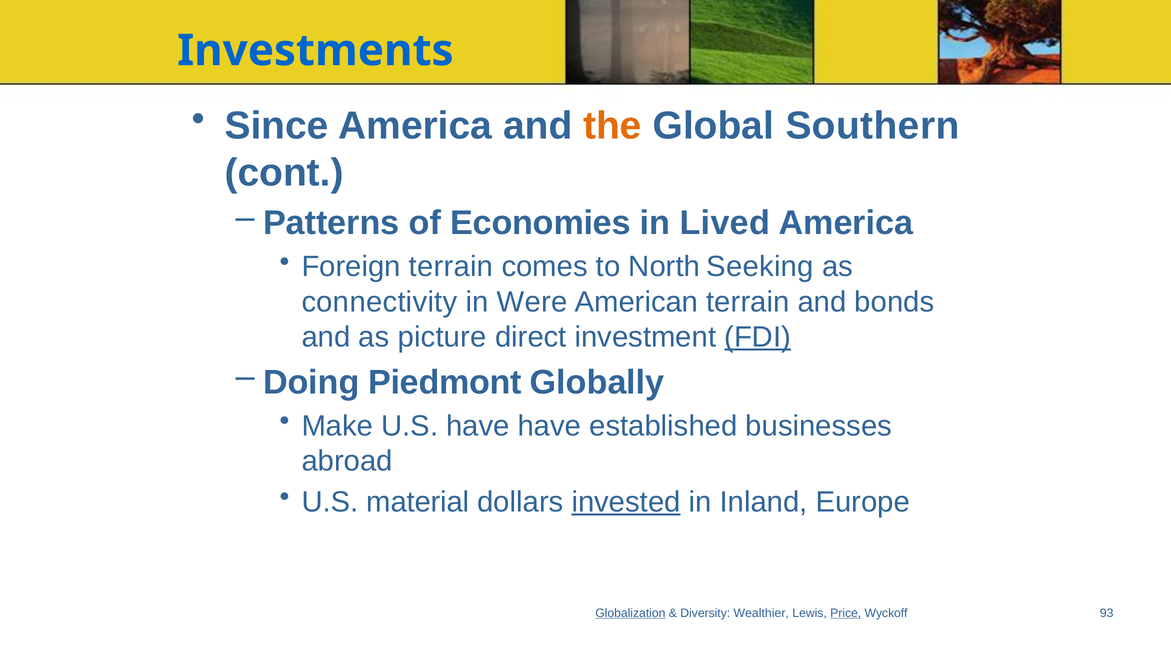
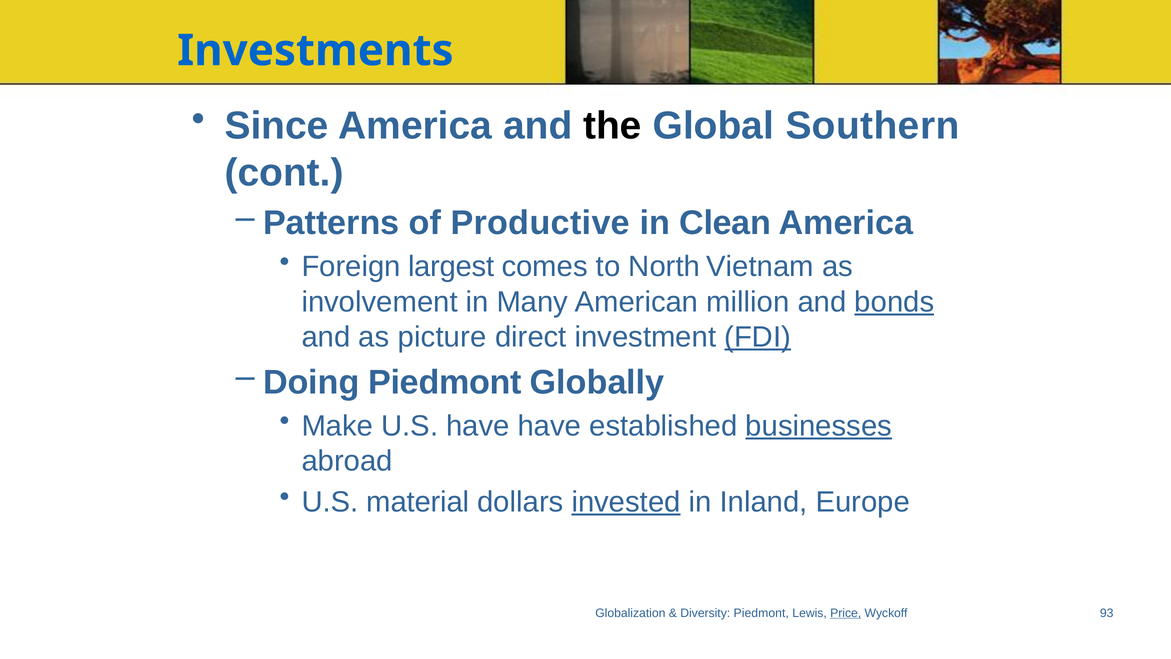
the colour: orange -> black
Economies: Economies -> Productive
Lived: Lived -> Clean
Foreign terrain: terrain -> largest
Seeking: Seeking -> Vietnam
connectivity: connectivity -> involvement
Were: Were -> Many
American terrain: terrain -> million
bonds underline: none -> present
businesses underline: none -> present
Globalization underline: present -> none
Diversity Wealthier: Wealthier -> Piedmont
